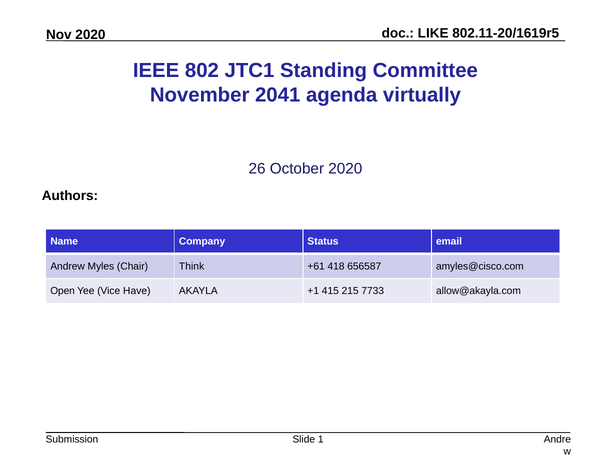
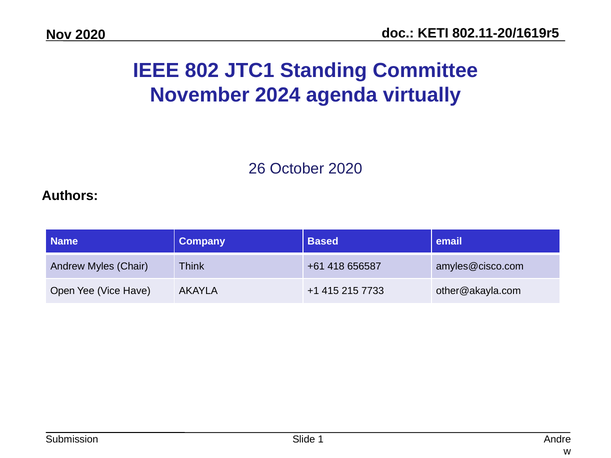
LIKE: LIKE -> KETI
2041: 2041 -> 2024
Status: Status -> Based
allow@akayla.com: allow@akayla.com -> other@akayla.com
